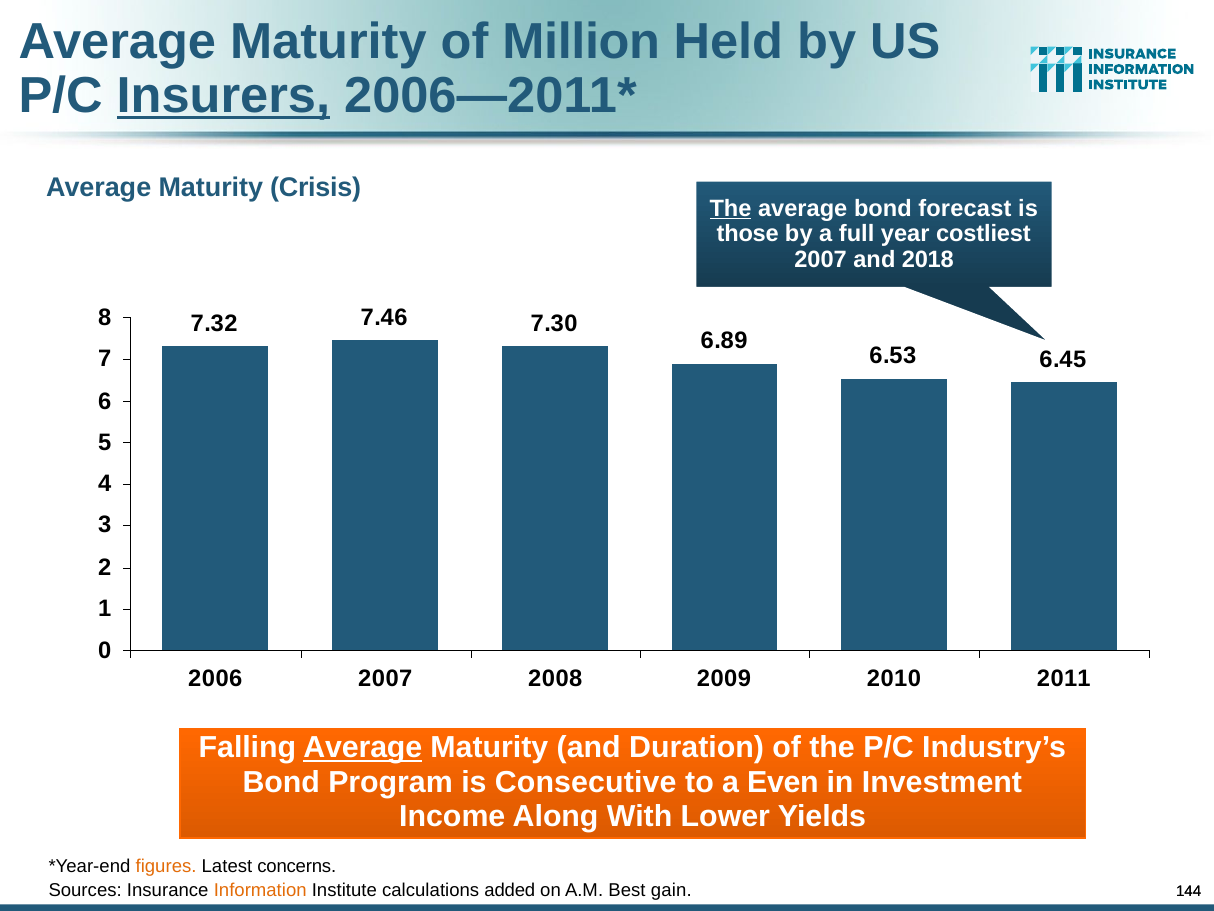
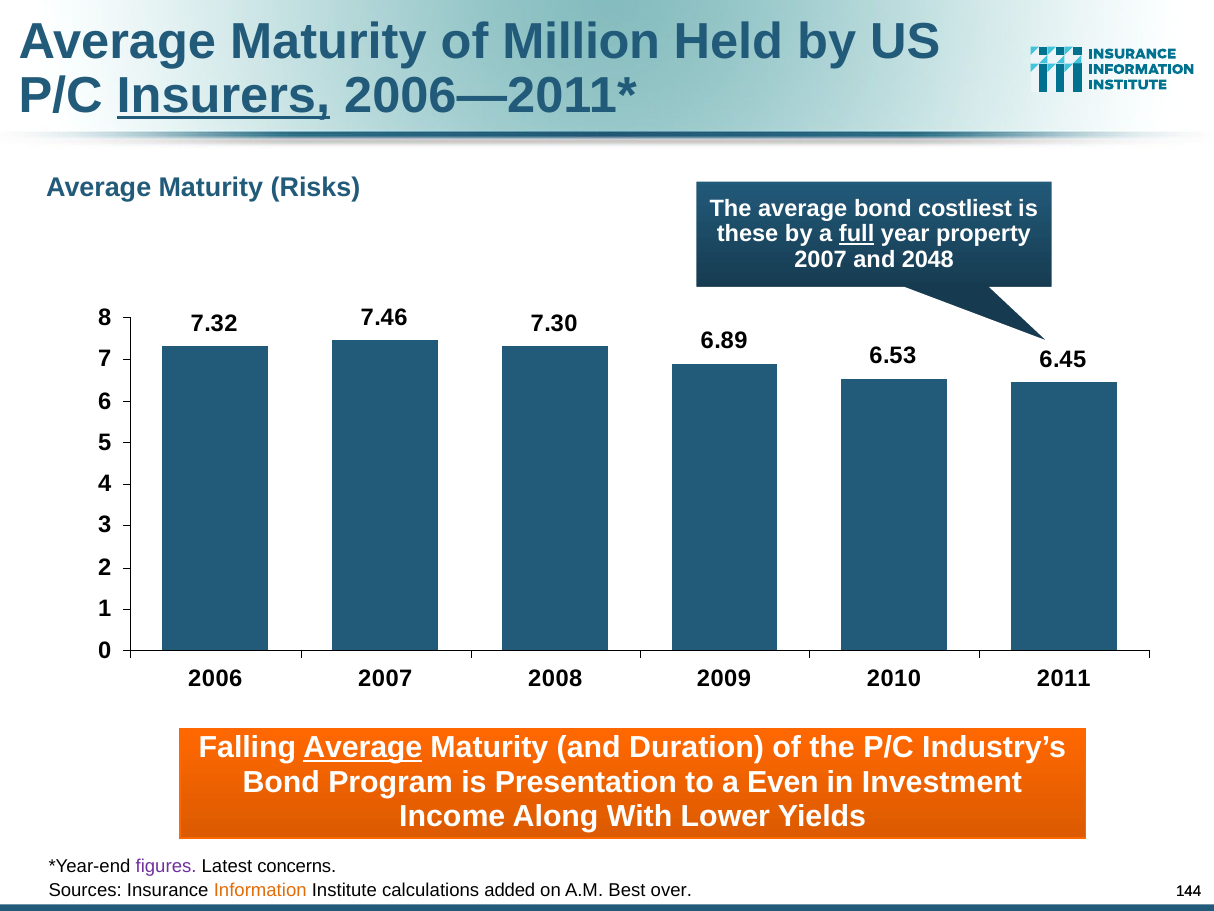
Crisis: Crisis -> Risks
The at (730, 208) underline: present -> none
forecast: forecast -> costliest
those: those -> these
full underline: none -> present
costliest: costliest -> property
2018: 2018 -> 2048
Consecutive: Consecutive -> Presentation
figures colour: orange -> purple
gain: gain -> over
